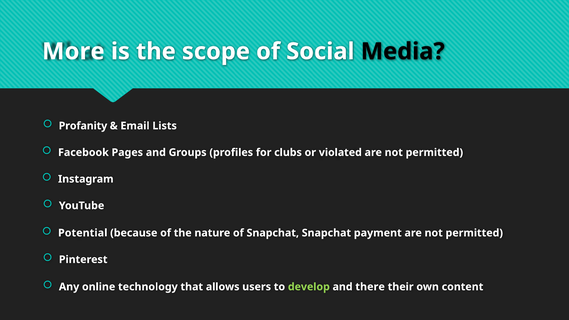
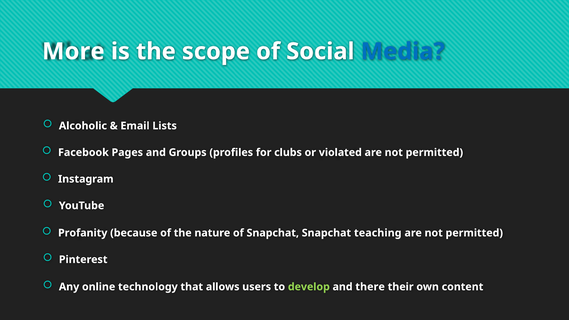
Media colour: black -> blue
Profanity: Profanity -> Alcoholic
Potential: Potential -> Profanity
payment: payment -> teaching
